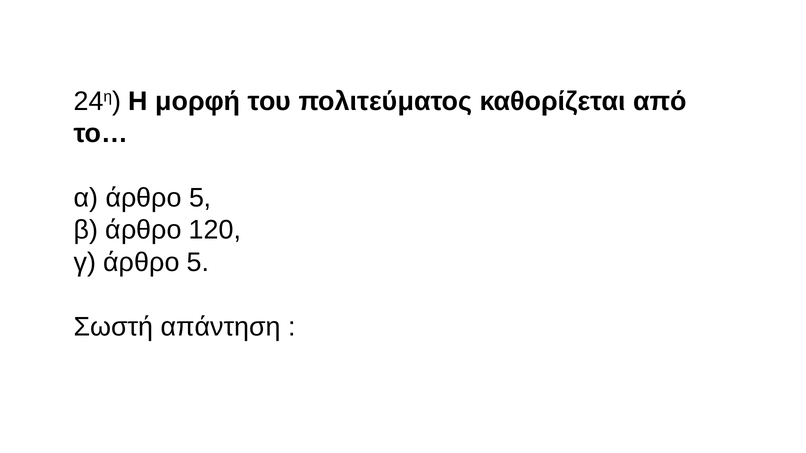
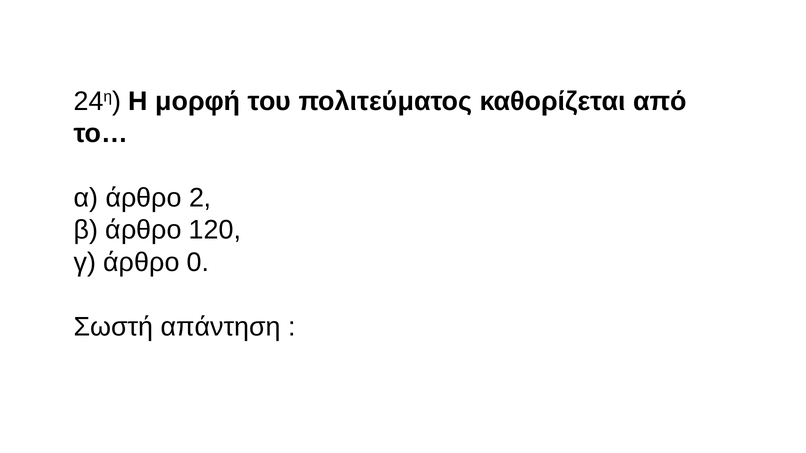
α άρθρο 5: 5 -> 2
γ άρθρο 5: 5 -> 0
